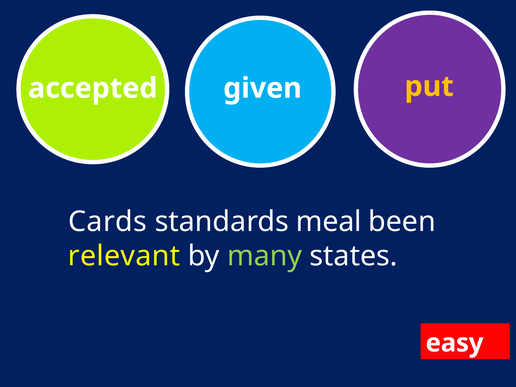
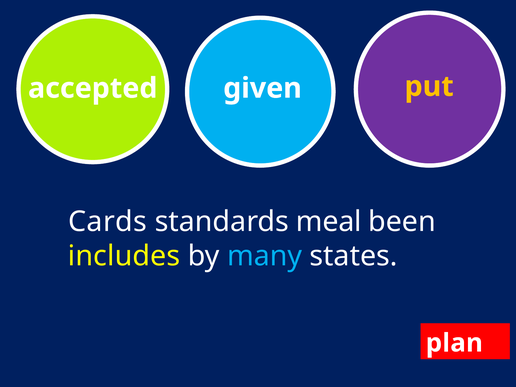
relevant: relevant -> includes
many colour: light green -> light blue
easy: easy -> plan
